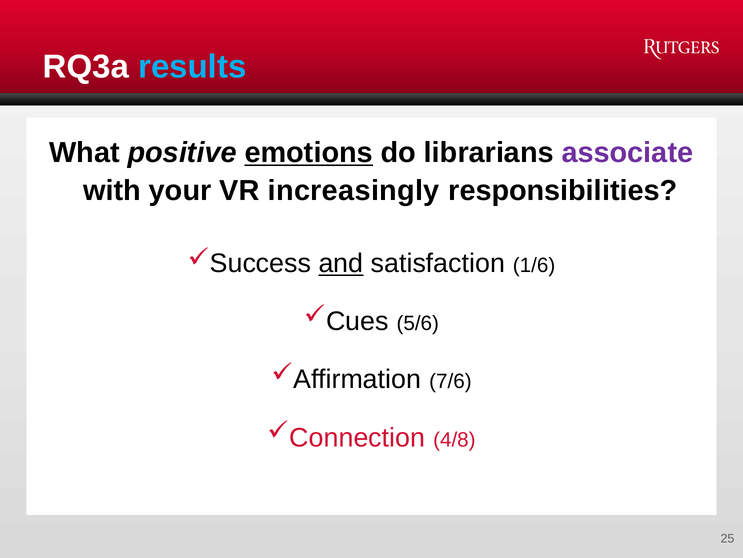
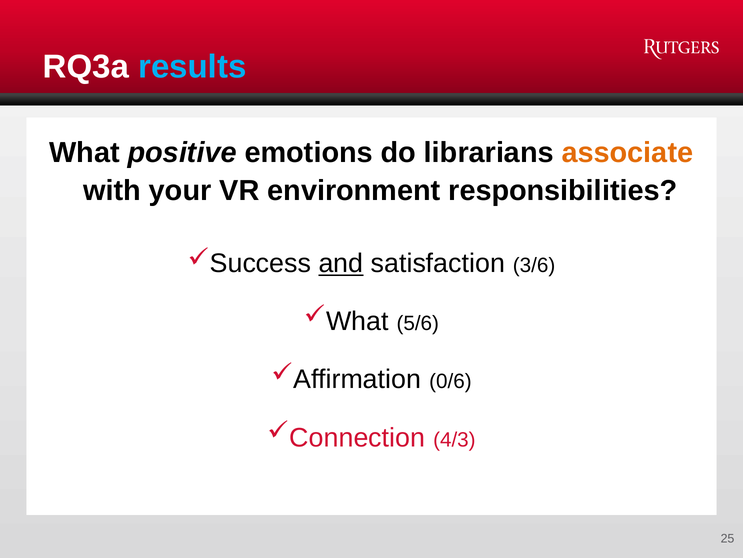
emotions underline: present -> none
associate colour: purple -> orange
increasingly: increasingly -> environment
1/6: 1/6 -> 3/6
Cues at (357, 321): Cues -> What
7/6: 7/6 -> 0/6
4/8: 4/8 -> 4/3
